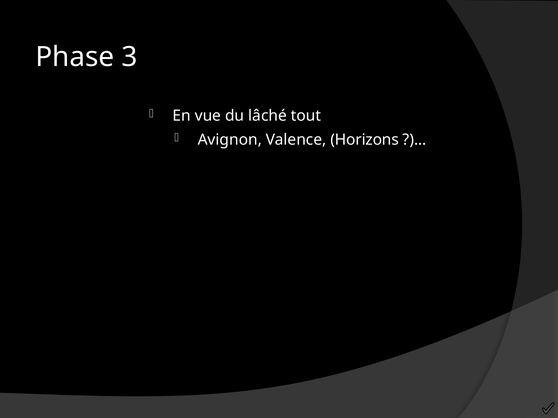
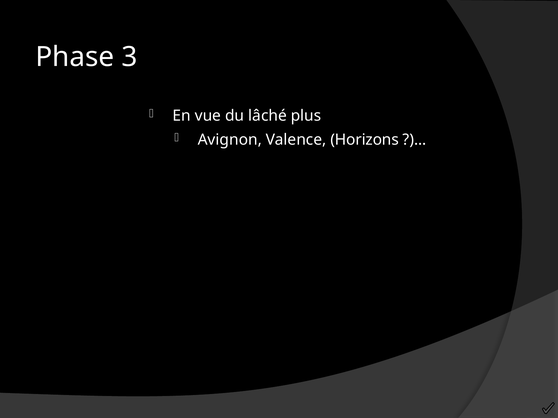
tout: tout -> plus
